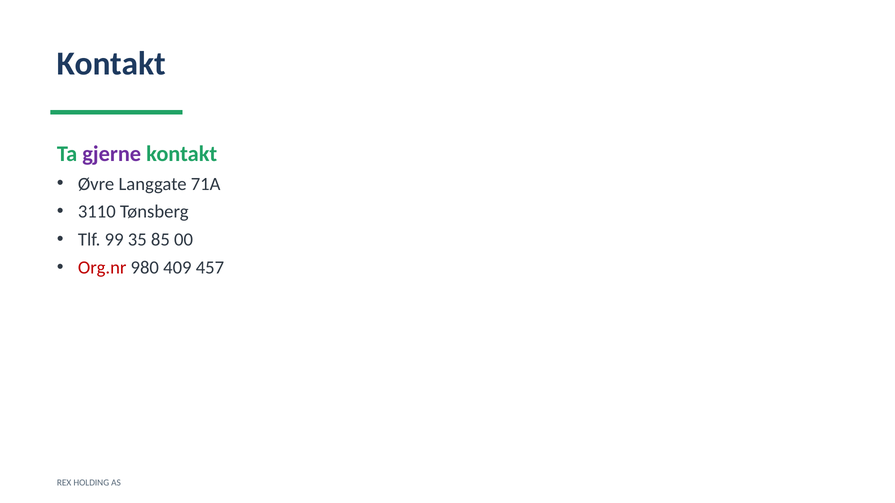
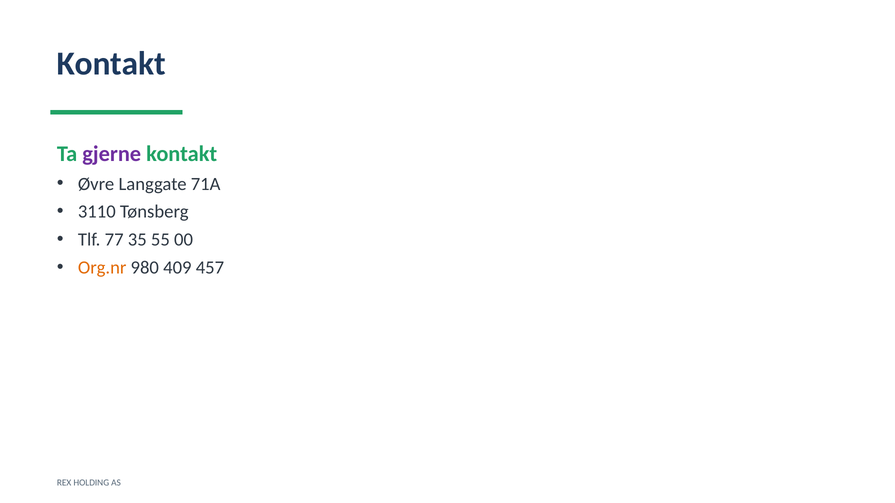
99: 99 -> 77
85: 85 -> 55
Org.nr colour: red -> orange
